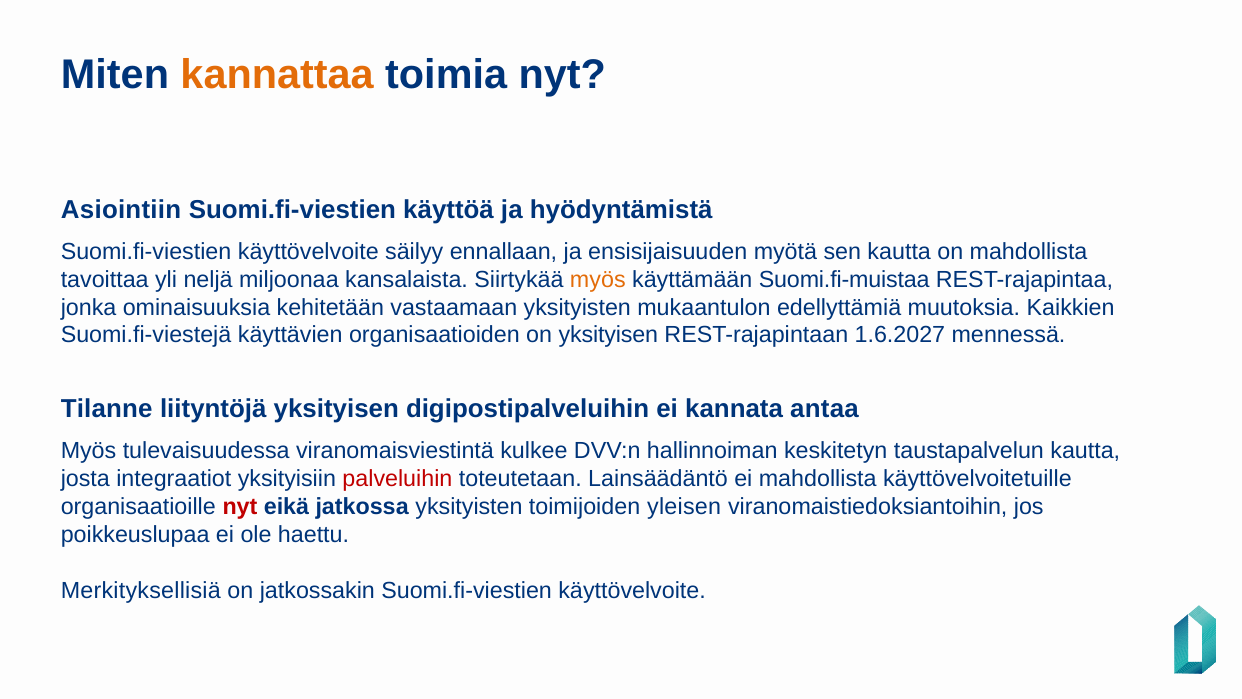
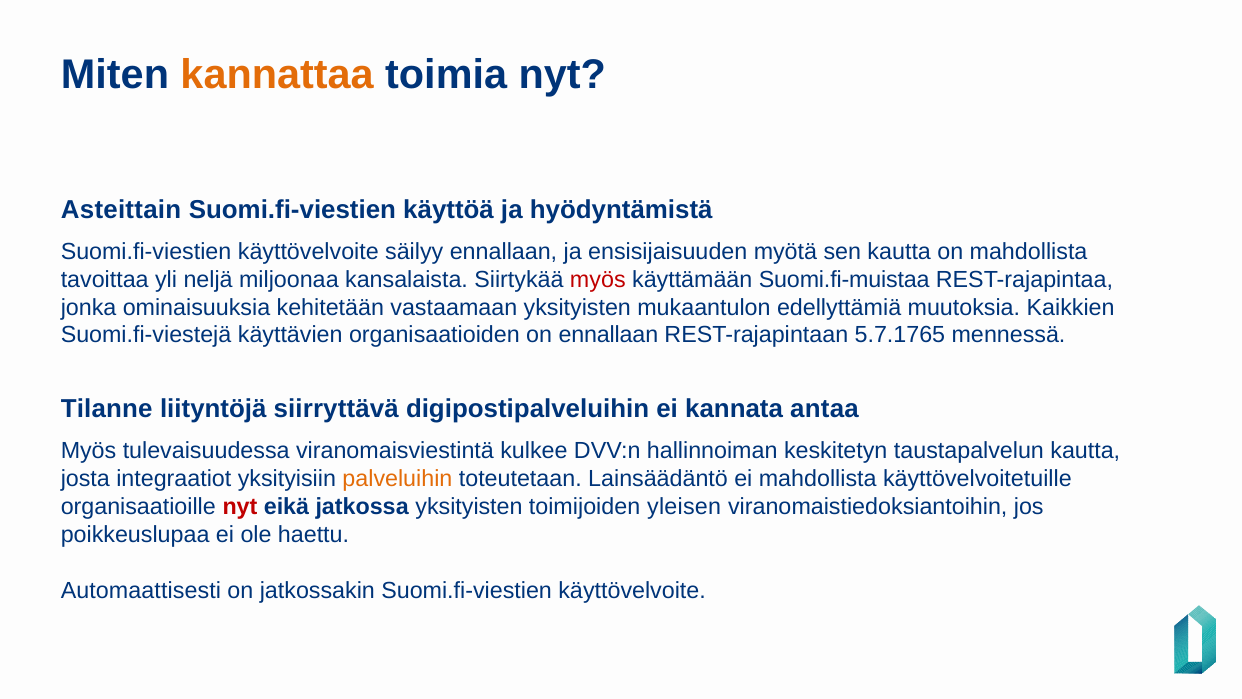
Asiointiin: Asiointiin -> Asteittain
myös at (598, 279) colour: orange -> red
on yksityisen: yksityisen -> ennallaan
1.6.2027: 1.6.2027 -> 5.7.1765
liityntöjä yksityisen: yksityisen -> siirryttävä
palveluihin colour: red -> orange
Merkityksellisiä: Merkityksellisiä -> Automaattisesti
